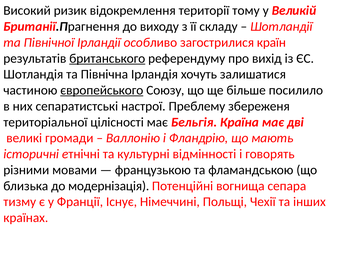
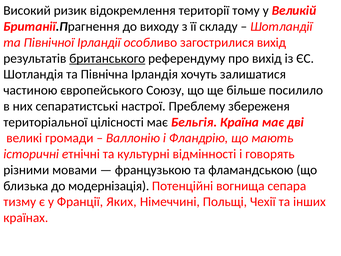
загострилися країн: країн -> вихід
європейського underline: present -> none
Існує: Існує -> Яких
